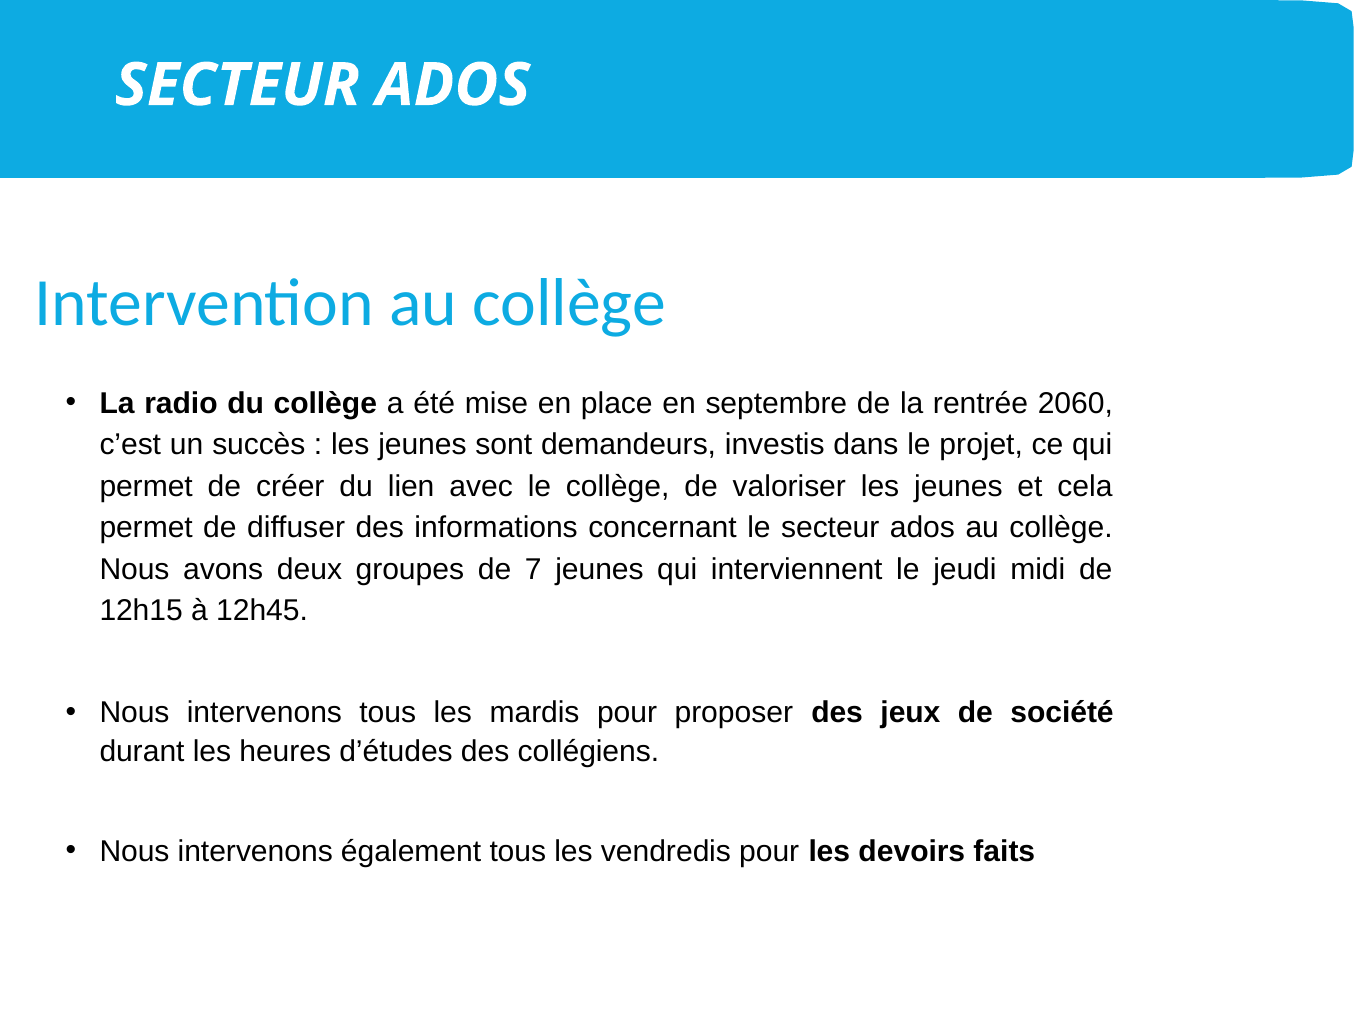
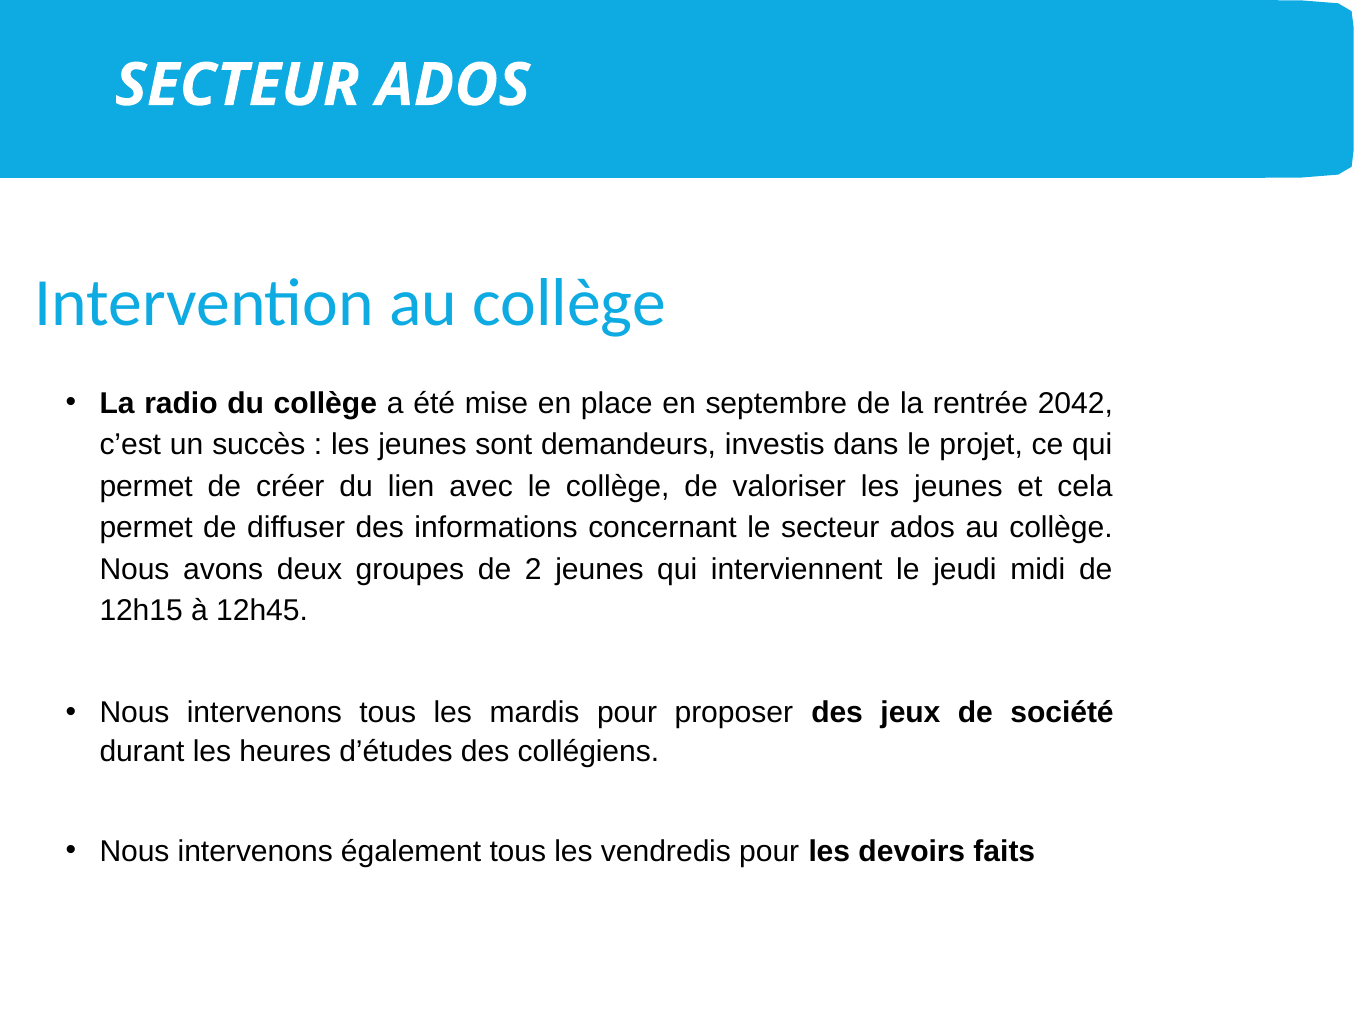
2060: 2060 -> 2042
7: 7 -> 2
